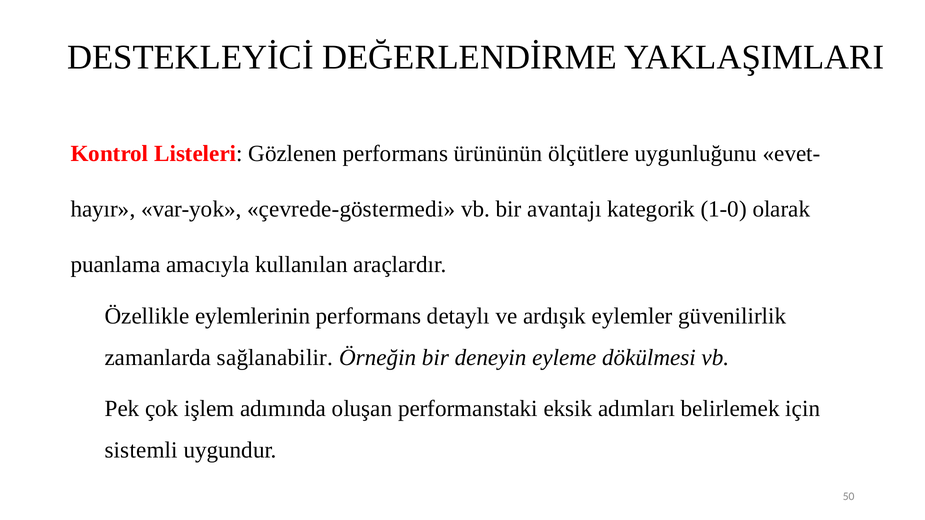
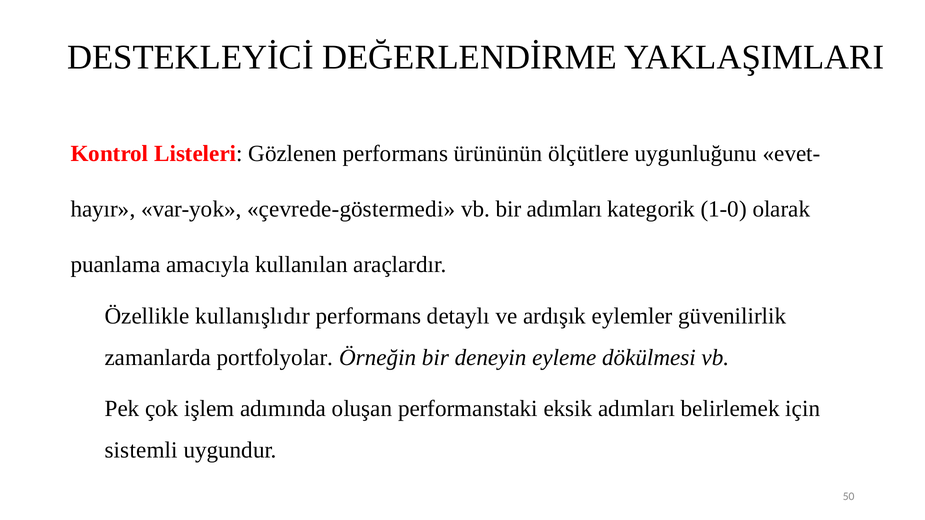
bir avantajı: avantajı -> adımları
eylemlerinin: eylemlerinin -> kullanışlıdır
sağlanabilir: sağlanabilir -> portfolyolar
